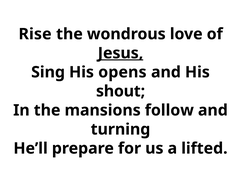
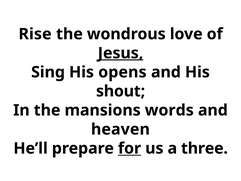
follow: follow -> words
turning: turning -> heaven
for underline: none -> present
lifted: lifted -> three
